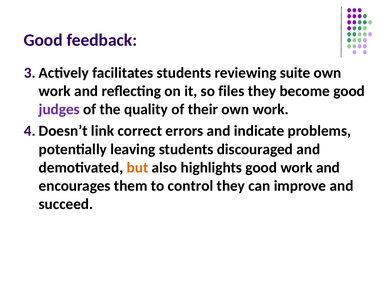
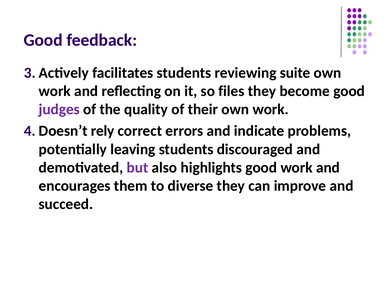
link: link -> rely
but colour: orange -> purple
control: control -> diverse
